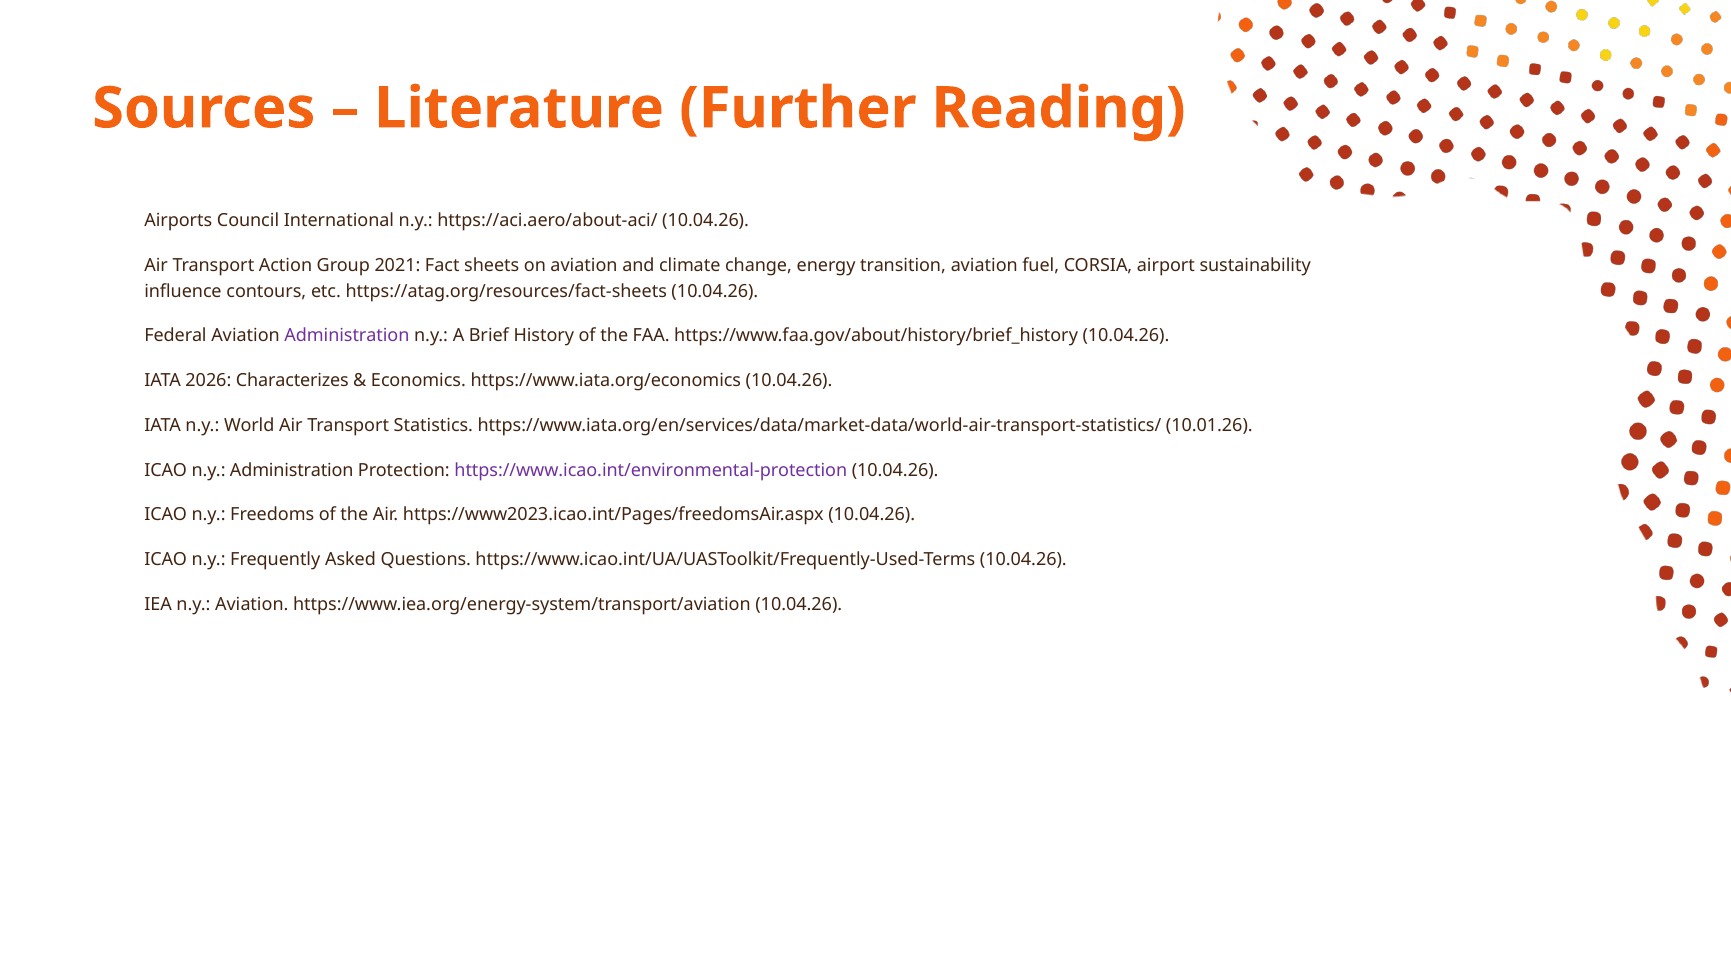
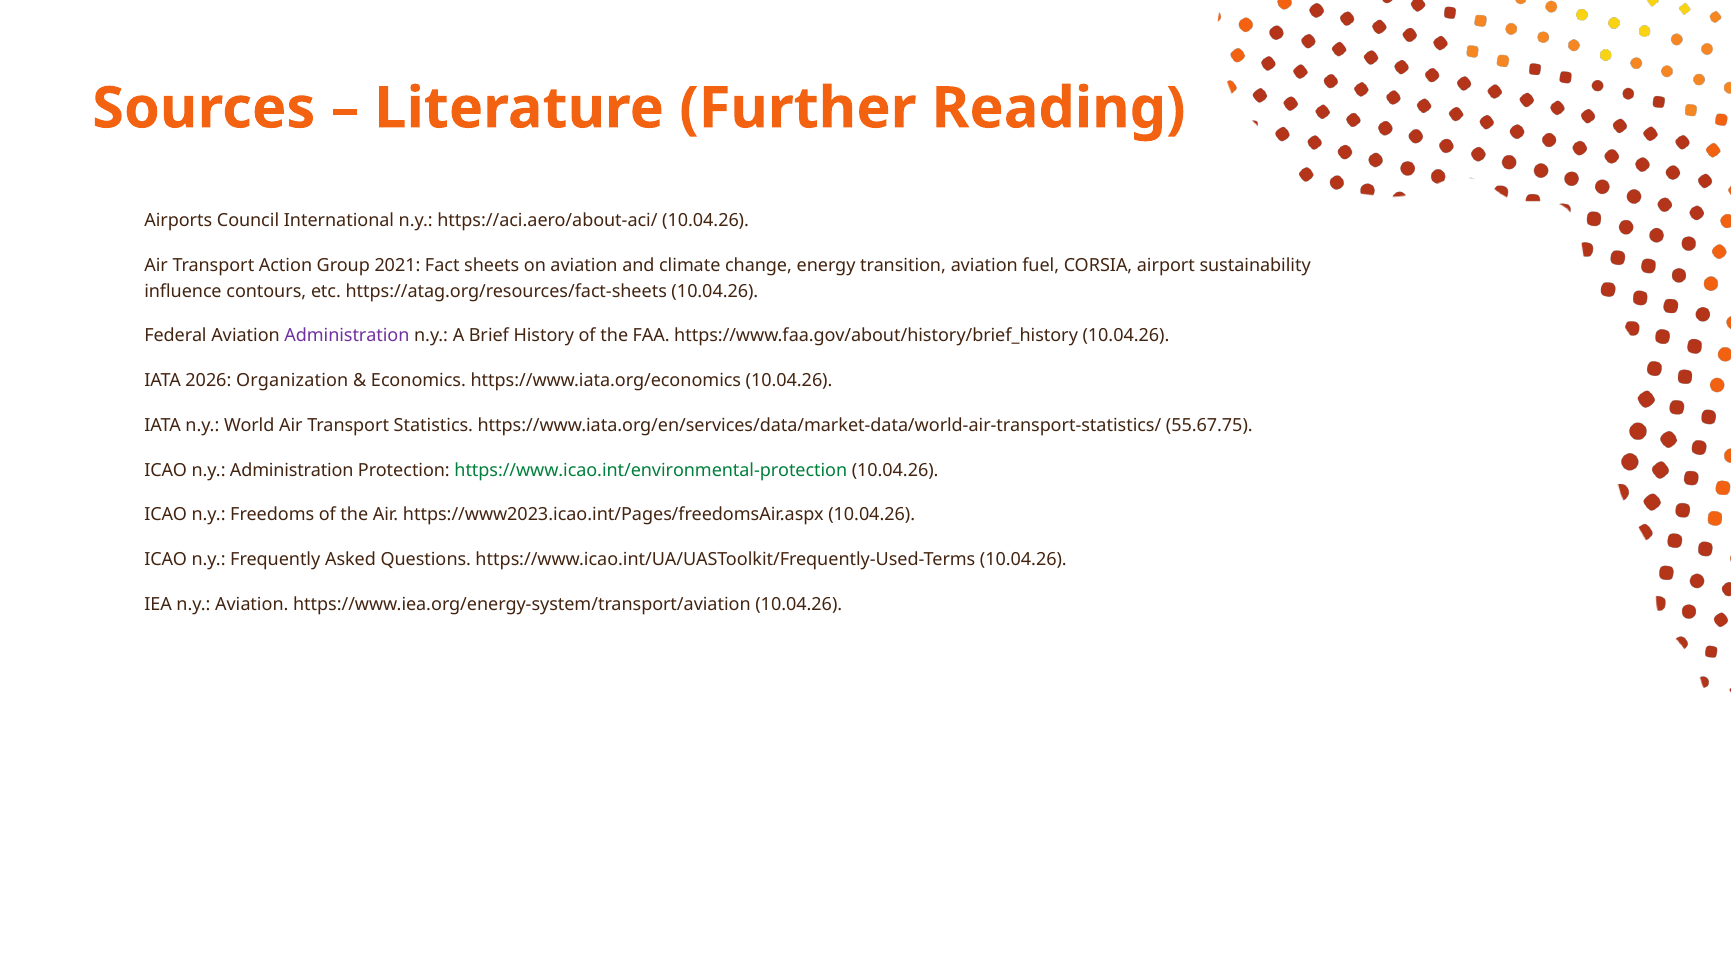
Characterizes: Characterizes -> Organization
10.01.26: 10.01.26 -> 55.67.75
https://www.icao.int/environmental-protection colour: purple -> green
